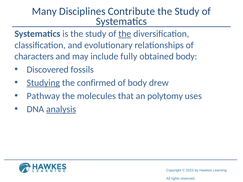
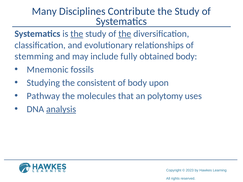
the at (77, 34) underline: none -> present
characters: characters -> stemming
Discovered: Discovered -> Mnemonic
Studying underline: present -> none
confirmed: confirmed -> consistent
drew: drew -> upon
